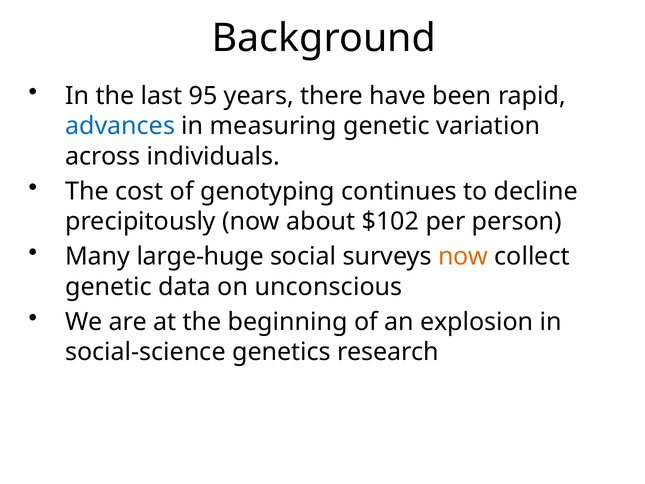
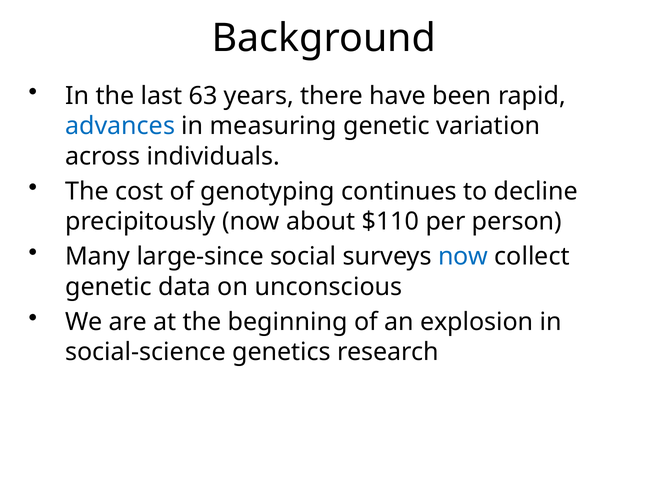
95: 95 -> 63
$102: $102 -> $110
large-huge: large-huge -> large-since
now at (463, 257) colour: orange -> blue
